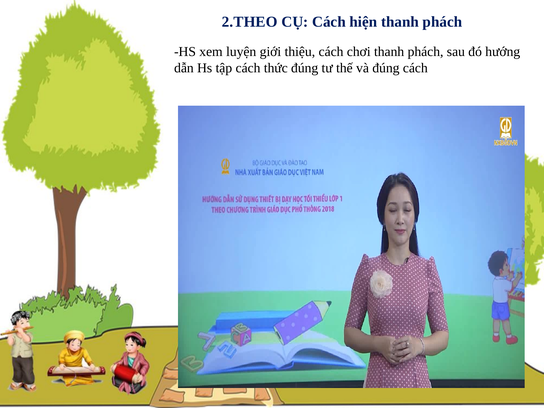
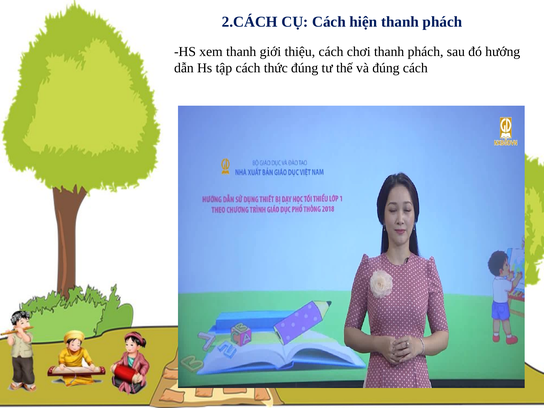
2.THEO: 2.THEO -> 2.CÁCH
xem luyện: luyện -> thanh
